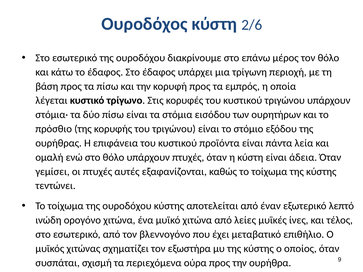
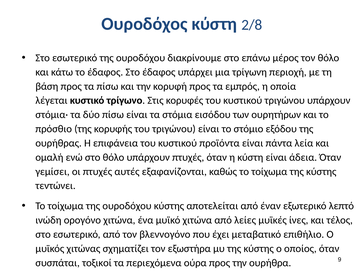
2/6: 2/6 -> 2/8
σχισμή: σχισμή -> τοξικοί
